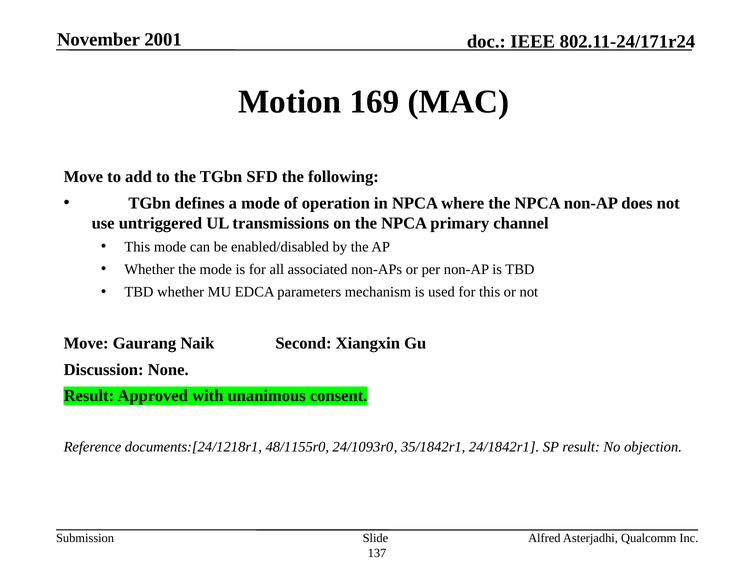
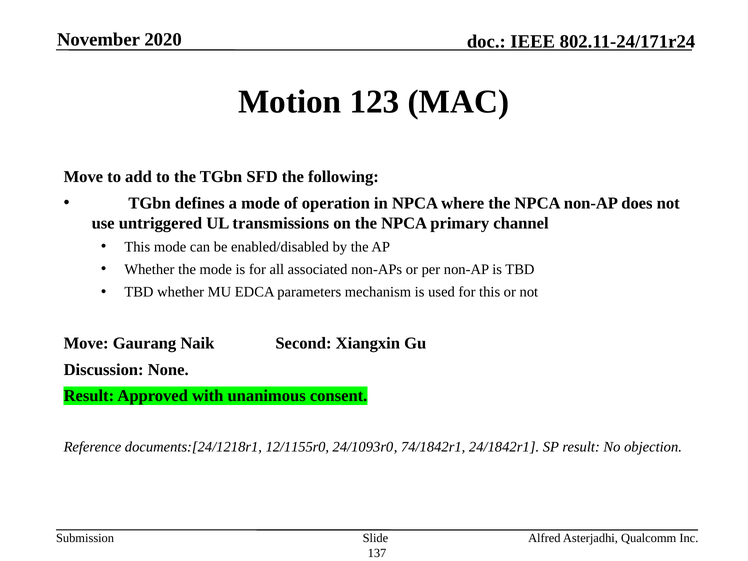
2001: 2001 -> 2020
169: 169 -> 123
48/1155r0: 48/1155r0 -> 12/1155r0
35/1842r1: 35/1842r1 -> 74/1842r1
